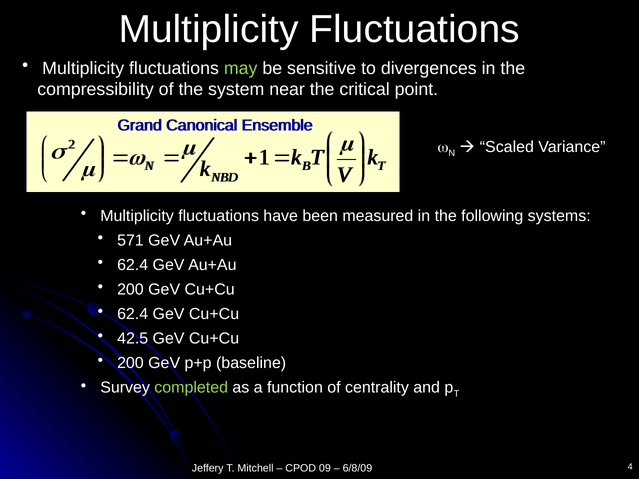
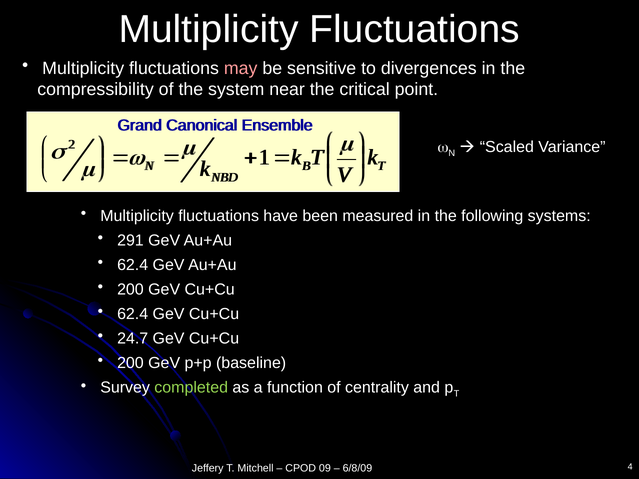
may colour: light green -> pink
571: 571 -> 291
42.5: 42.5 -> 24.7
